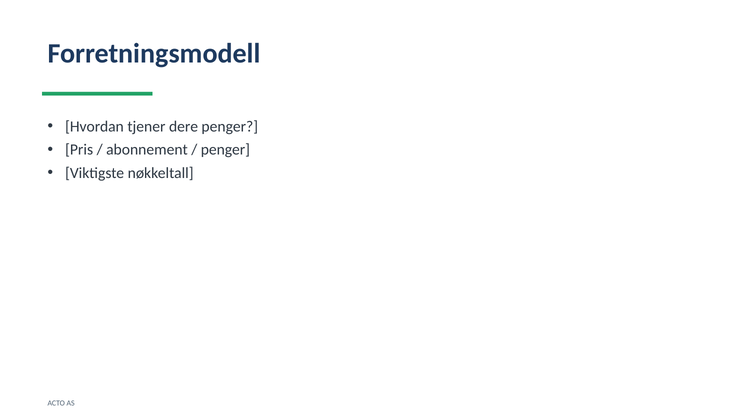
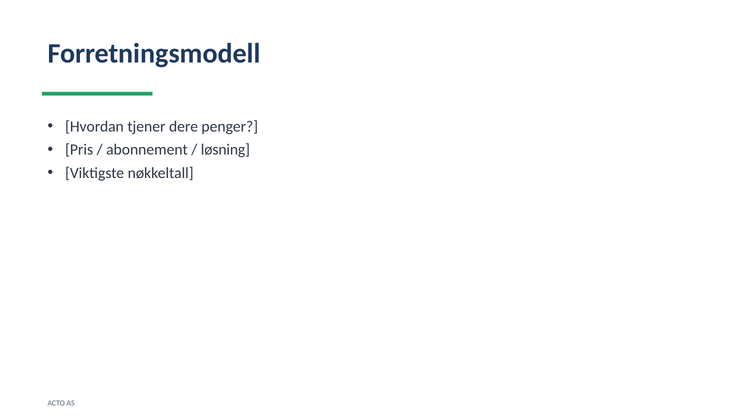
penger at (225, 150): penger -> løsning
